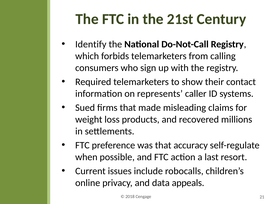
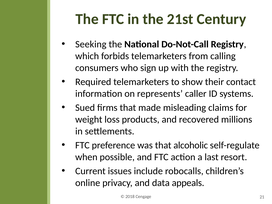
Identify: Identify -> Seeking
accuracy: accuracy -> alcoholic
